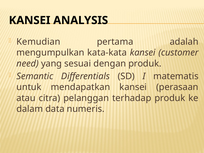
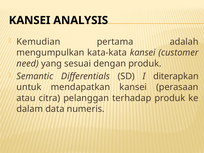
matematis: matematis -> diterapkan
